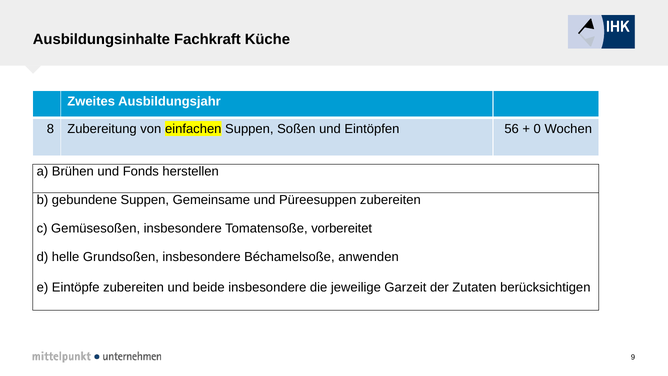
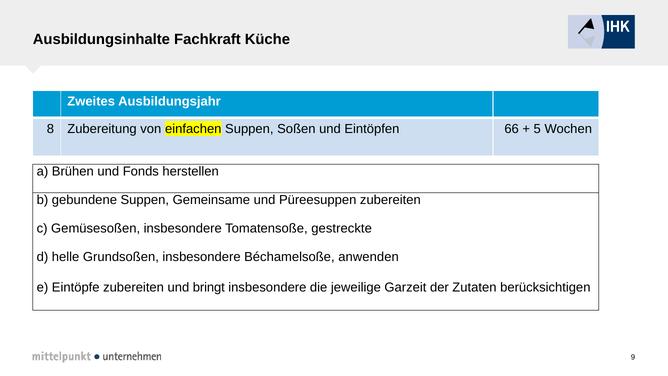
56: 56 -> 66
0: 0 -> 5
vorbereitet: vorbereitet -> gestreckte
beide: beide -> bringt
